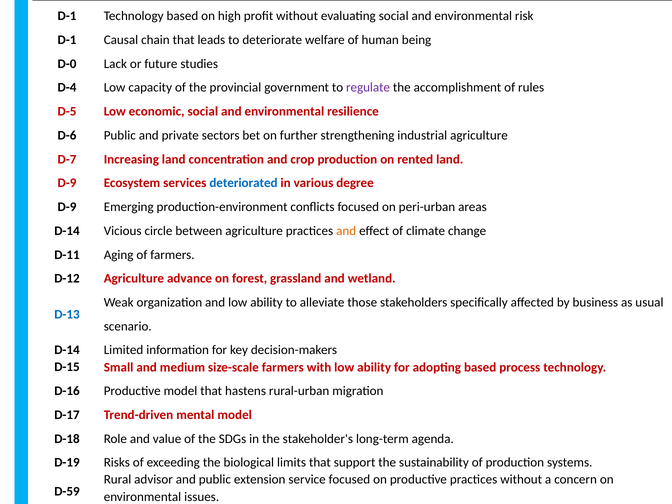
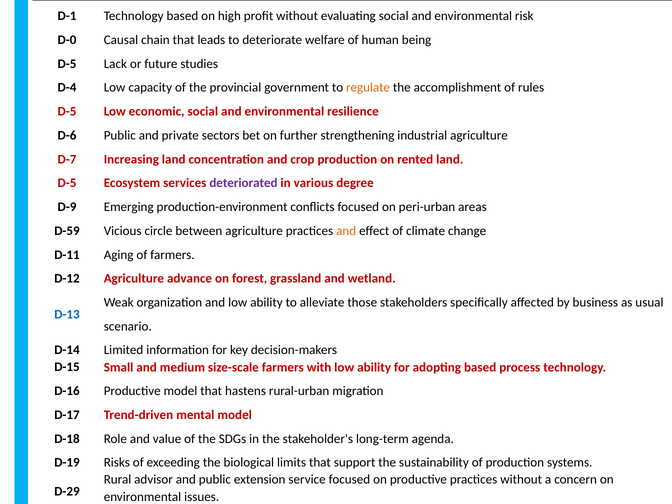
D-1 at (67, 40): D-1 -> D-0
D-0 at (67, 64): D-0 -> D-5
regulate colour: purple -> orange
D-9 at (67, 183): D-9 -> D-5
deteriorated colour: blue -> purple
D-14 at (67, 231): D-14 -> D-59
D-59: D-59 -> D-29
